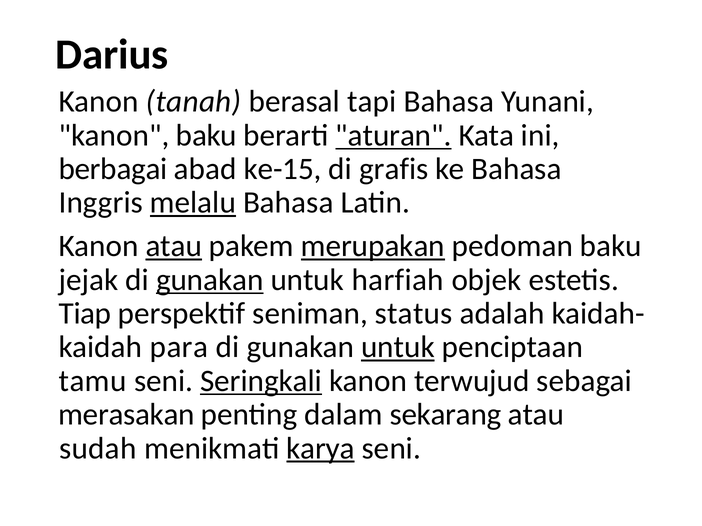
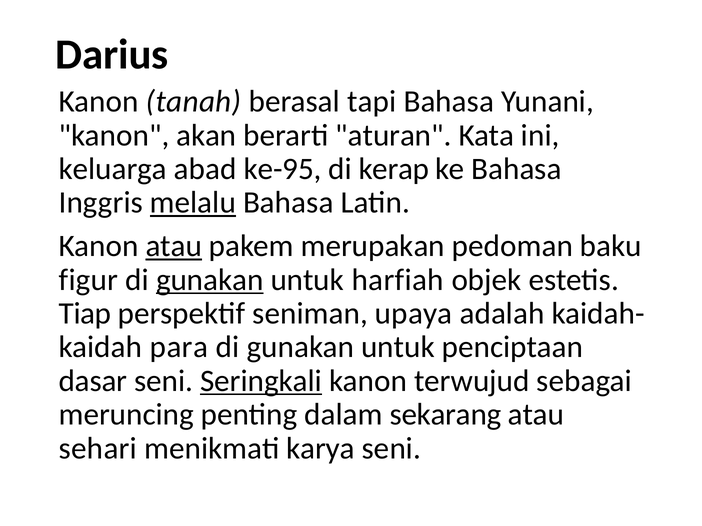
kanon baku: baku -> akan
aturan underline: present -> none
berbagai: berbagai -> keluarga
ke-15: ke-15 -> ke-95
grafis: grafis -> kerap
merupakan underline: present -> none
jejak: jejak -> figur
status: status -> upaya
untuk at (398, 348) underline: present -> none
tamu: tamu -> dasar
merasakan: merasakan -> meruncing
sudah: sudah -> sehari
karya underline: present -> none
